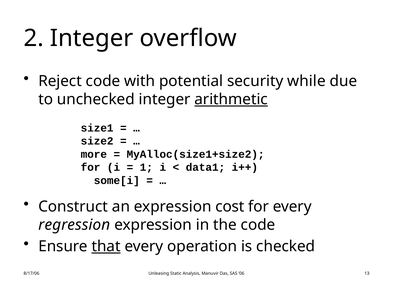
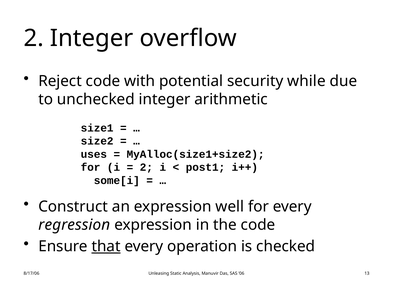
arithmetic underline: present -> none
more: more -> uses
1 at (146, 167): 1 -> 2
data1: data1 -> post1
cost: cost -> well
